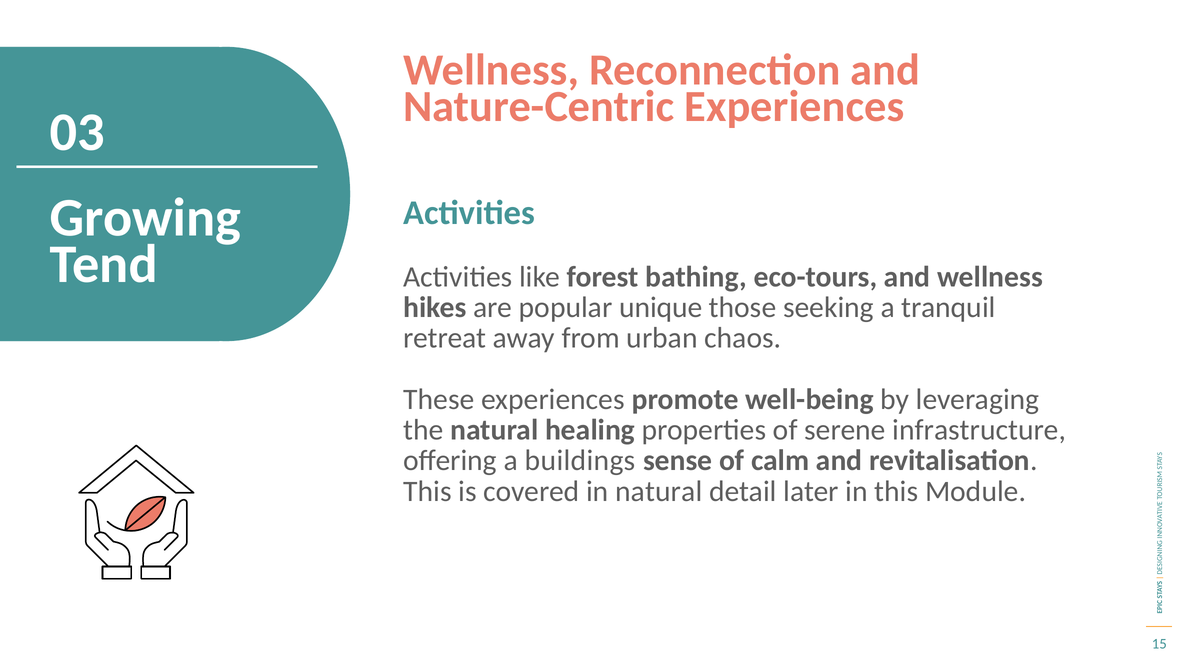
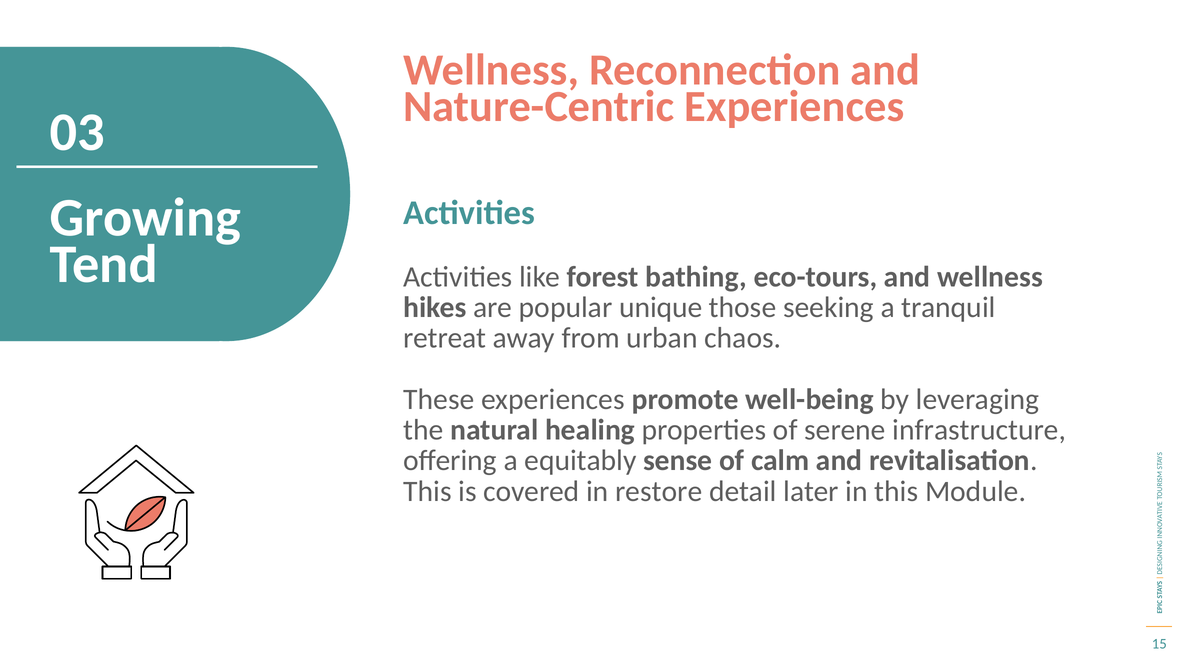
buildings: buildings -> equitably
in natural: natural -> restore
